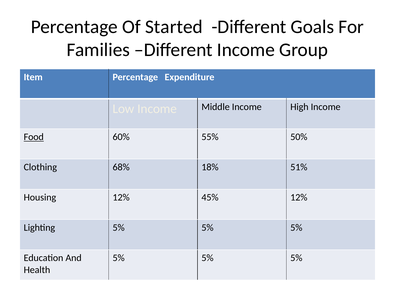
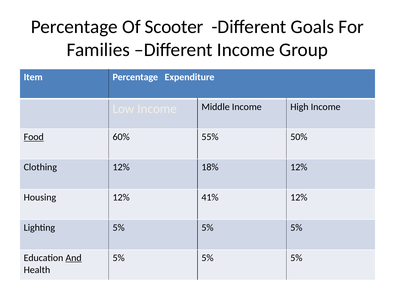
Started: Started -> Scooter
Clothing 68%: 68% -> 12%
18% 51%: 51% -> 12%
45%: 45% -> 41%
And underline: none -> present
